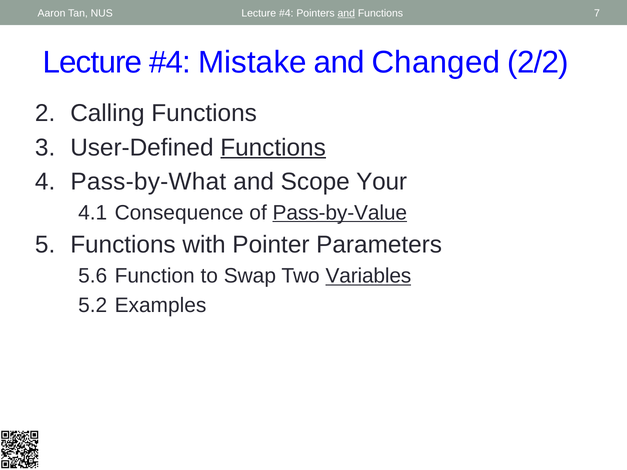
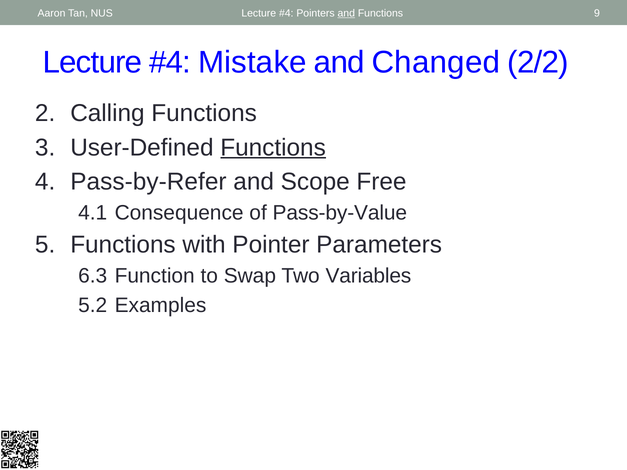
7: 7 -> 9
Pass-by-What: Pass-by-What -> Pass-by-Refer
Your: Your -> Free
Pass-by-Value underline: present -> none
5.6: 5.6 -> 6.3
Variables underline: present -> none
